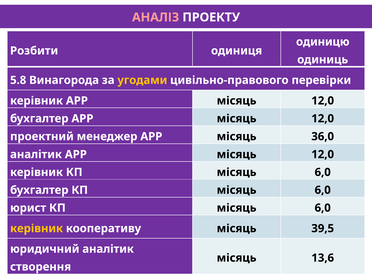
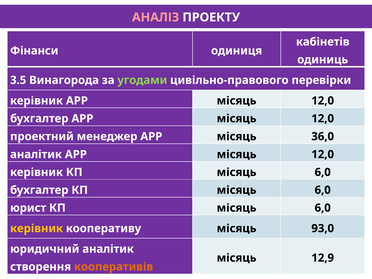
одиницю: одиницю -> кабінетів
Розбити: Розбити -> Фінанси
5.8: 5.8 -> 3.5
угодами colour: yellow -> light green
39,5: 39,5 -> 93,0
13,6: 13,6 -> 12,9
кооперативів colour: purple -> orange
